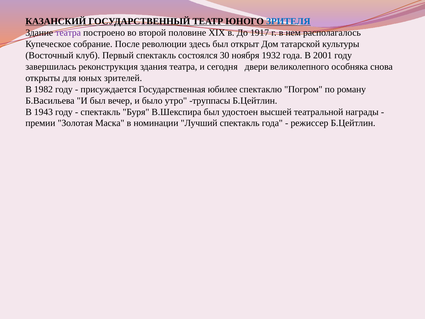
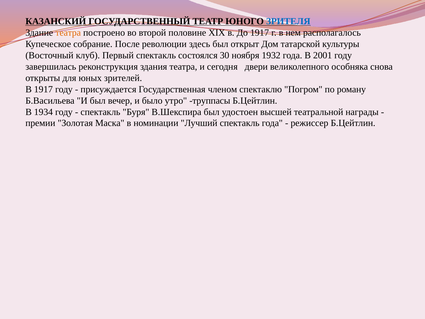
театра at (68, 33) colour: purple -> orange
В 1982: 1982 -> 1917
юбилее: юбилее -> членом
1943: 1943 -> 1934
